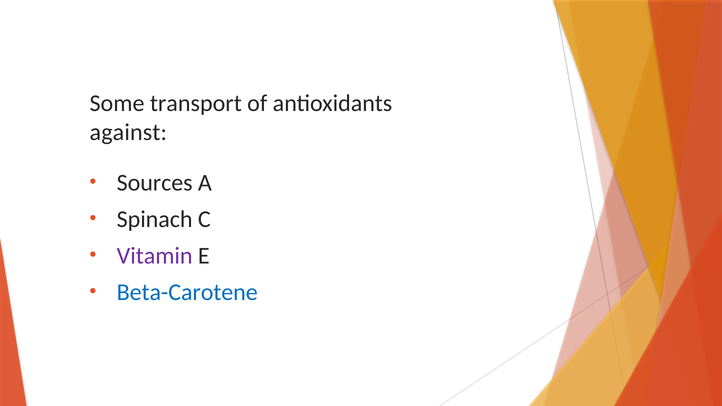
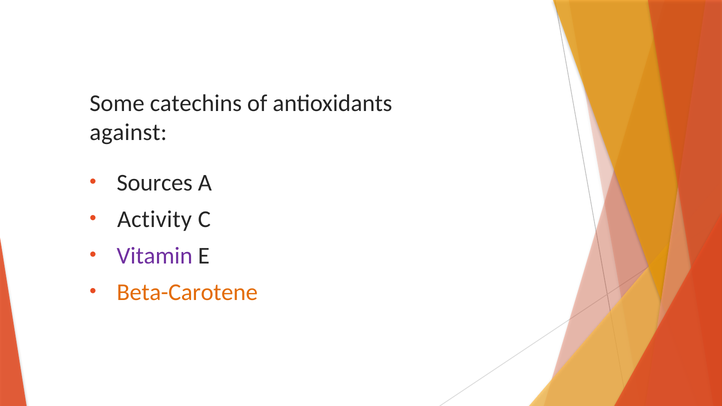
transport: transport -> catechins
Spinach: Spinach -> Activity
Beta-Carotene colour: blue -> orange
